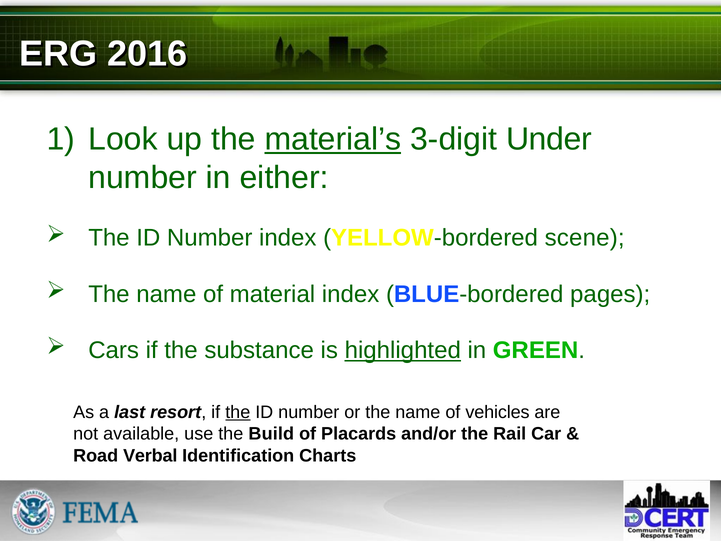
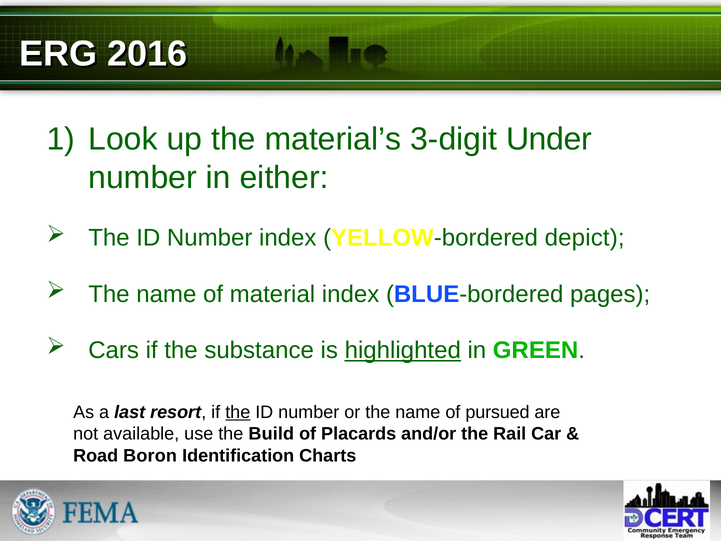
material’s underline: present -> none
scene: scene -> depict
vehicles: vehicles -> pursued
Verbal: Verbal -> Boron
